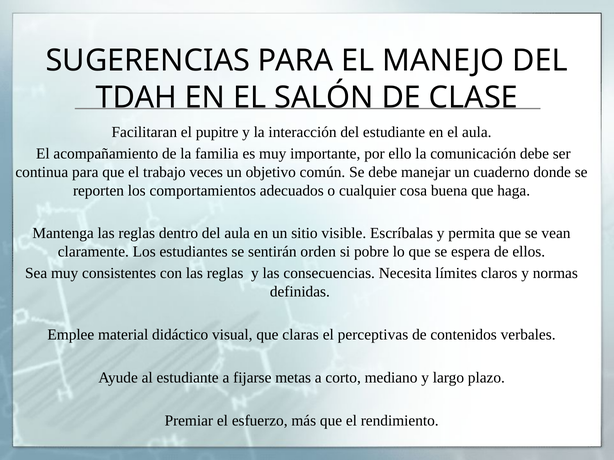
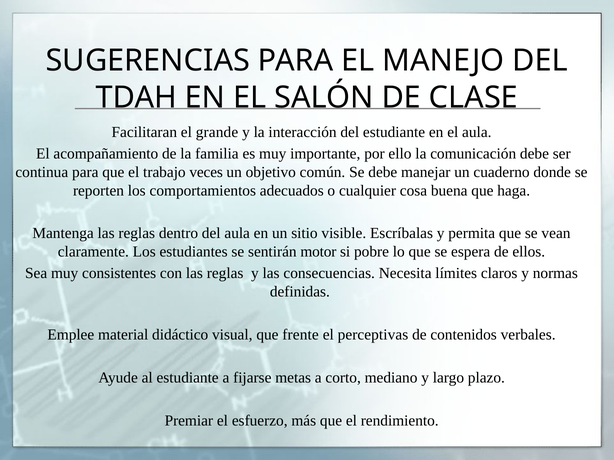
pupitre: pupitre -> grande
orden: orden -> motor
claras: claras -> frente
